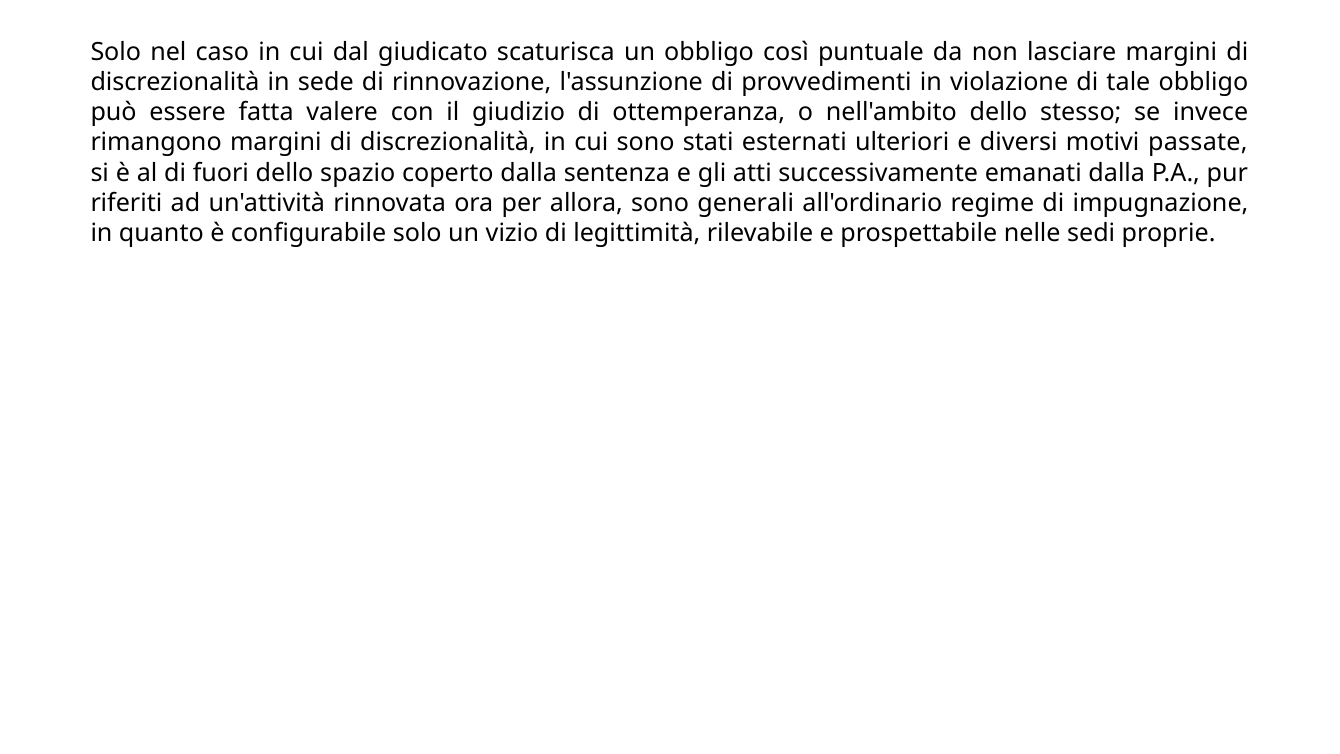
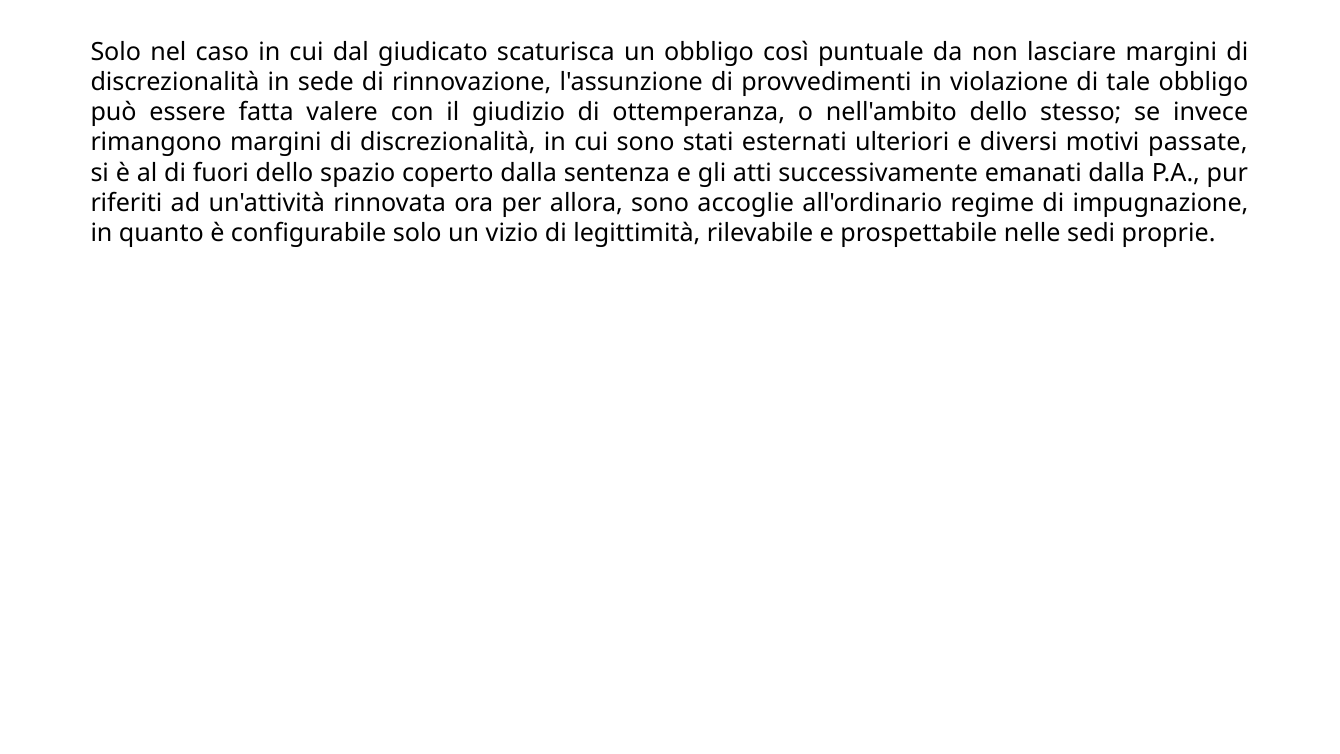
generali: generali -> accoglie
